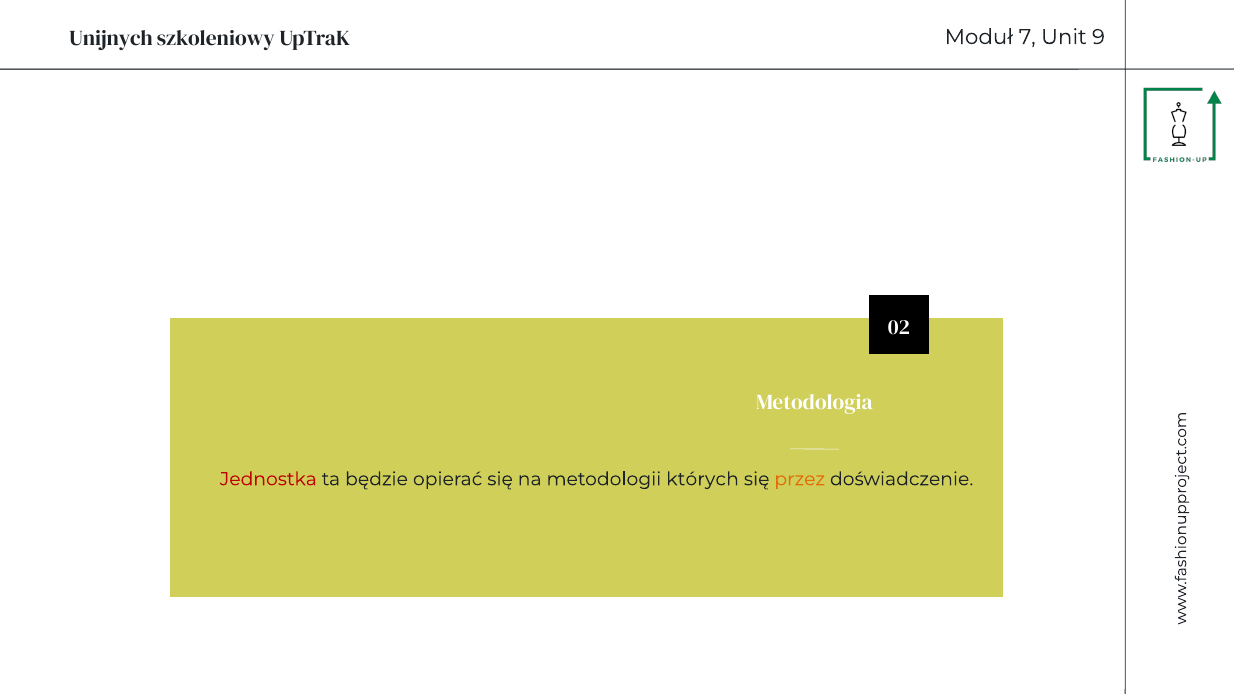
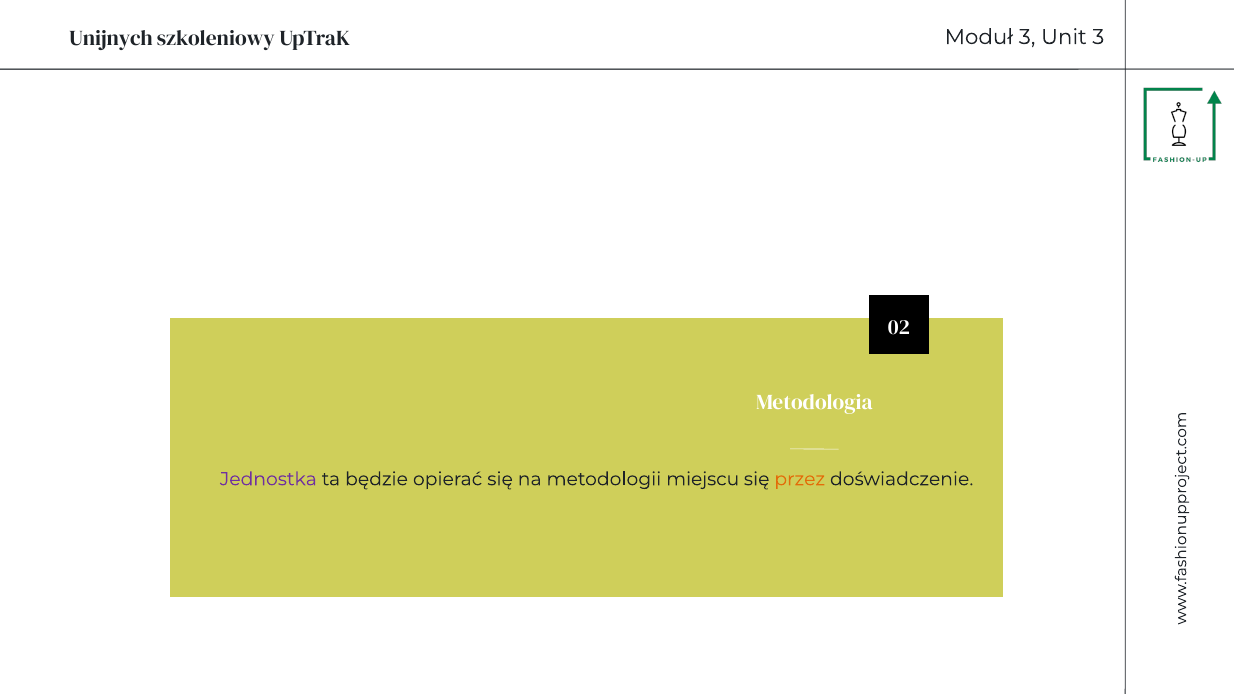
Moduł 7: 7 -> 3
Unit 9: 9 -> 3
Jednostka colour: red -> purple
których: których -> miejscu
